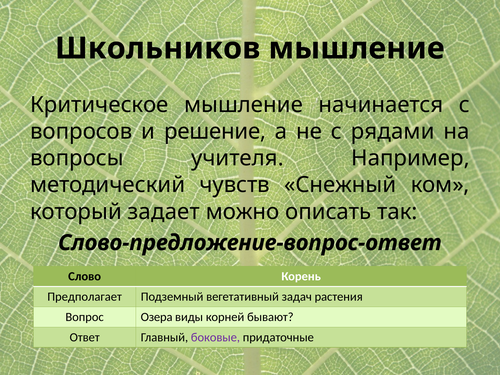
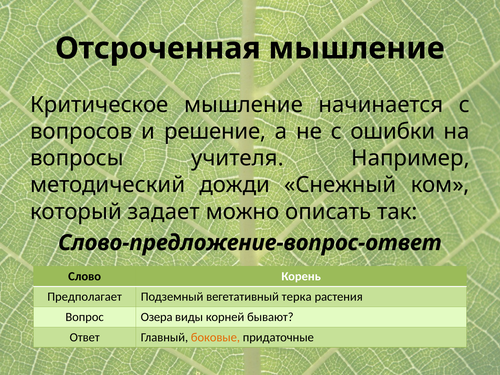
Школьников: Школьников -> Отсроченная
рядами: рядами -> ошибки
чувств: чувств -> дожди
задач: задач -> терка
боковые colour: purple -> orange
